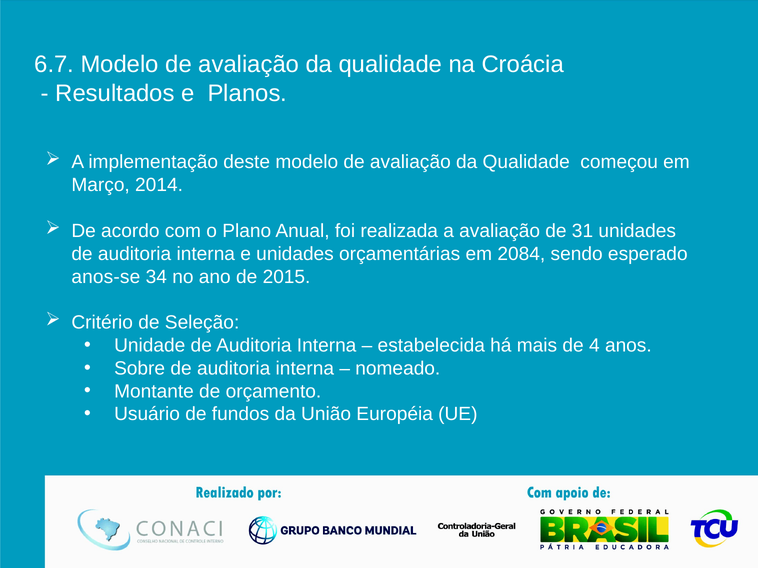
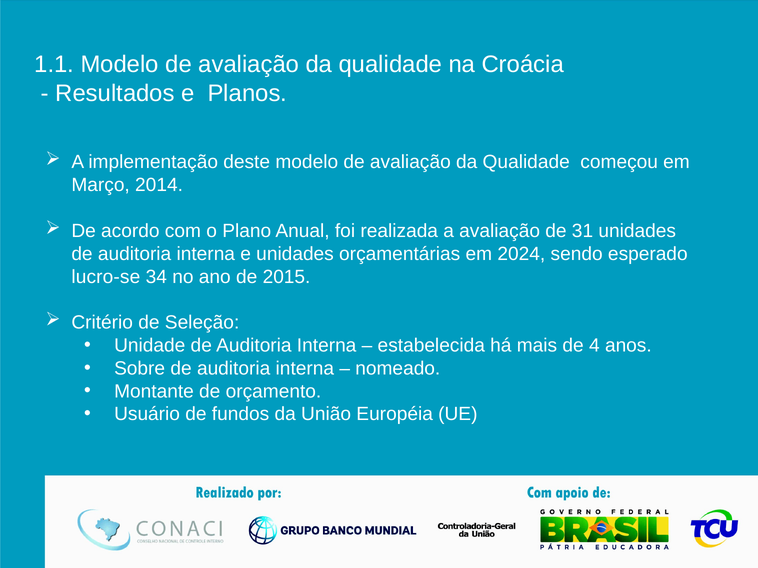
6.7: 6.7 -> 1.1
2084: 2084 -> 2024
anos-se: anos-se -> lucro-se
